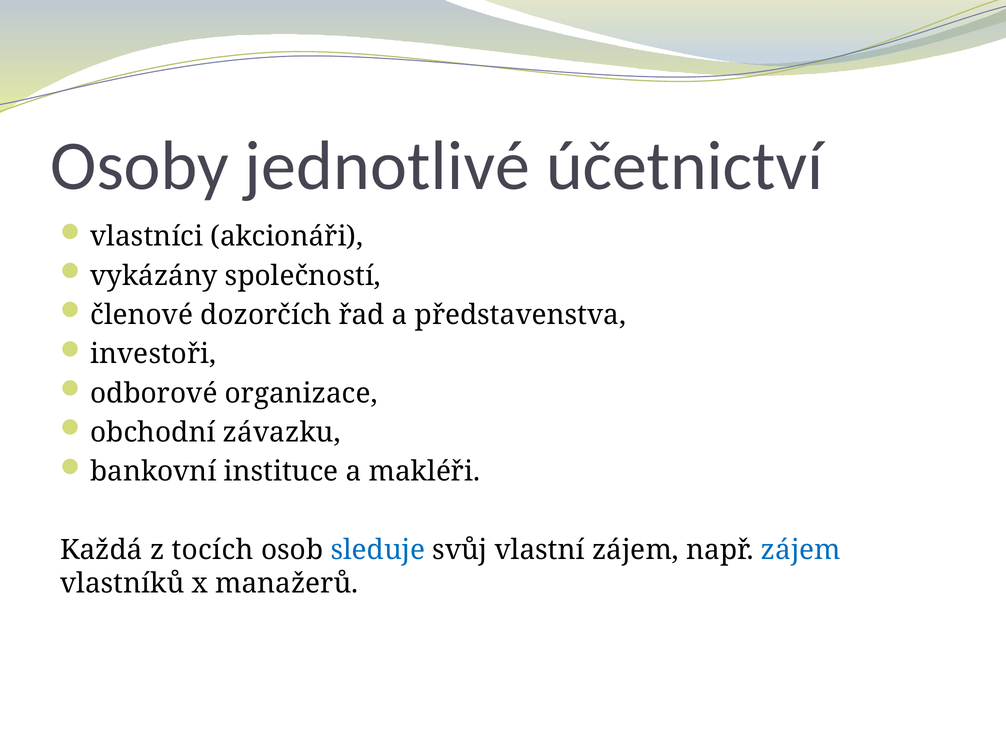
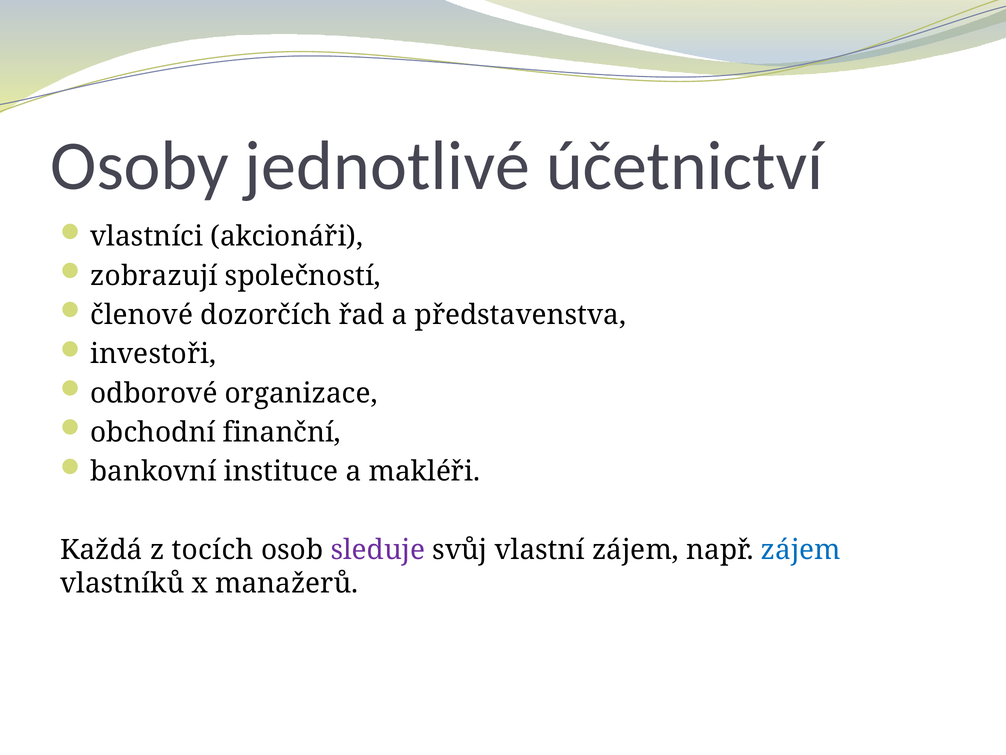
vykázány: vykázány -> zobrazují
závazku: závazku -> finanční
sleduje colour: blue -> purple
